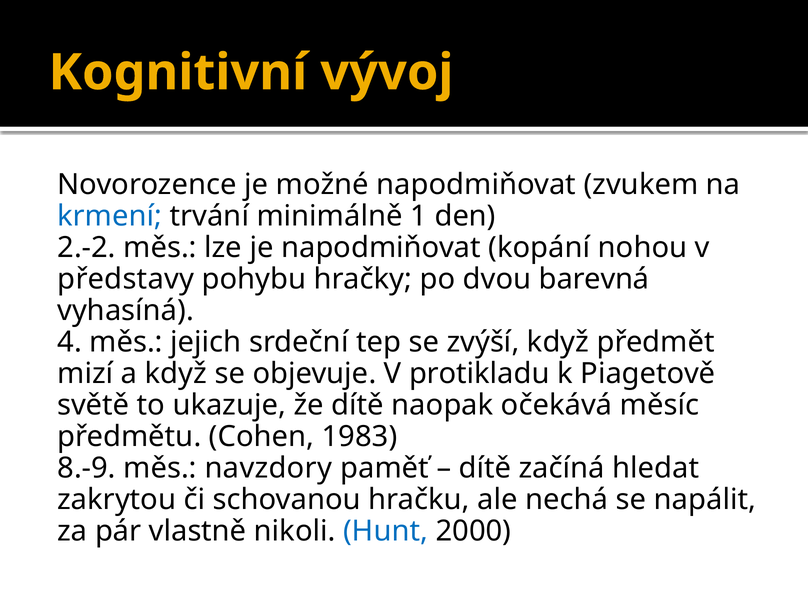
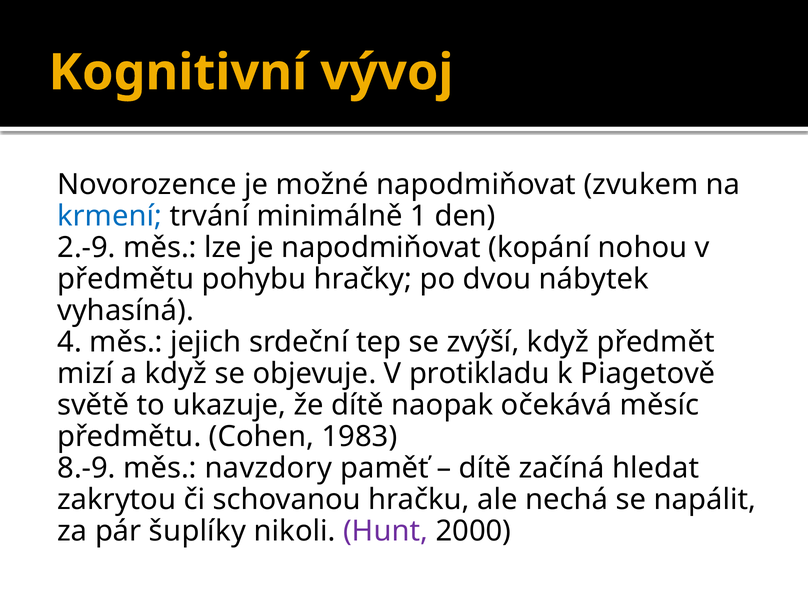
2.-2: 2.-2 -> 2.-9
představy at (126, 279): představy -> předmětu
barevná: barevná -> nábytek
vlastně: vlastně -> šuplíky
Hunt colour: blue -> purple
